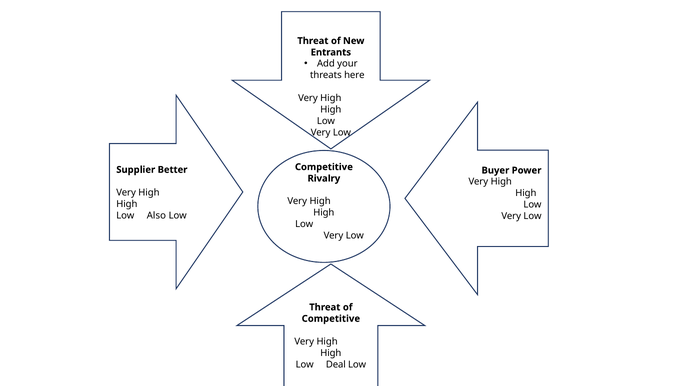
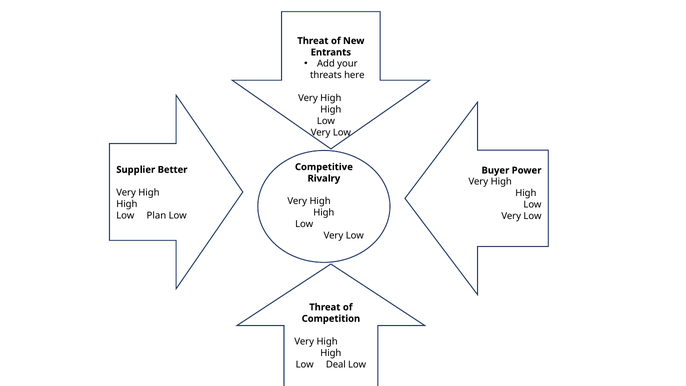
Also: Also -> Plan
Competitive at (331, 319): Competitive -> Competition
